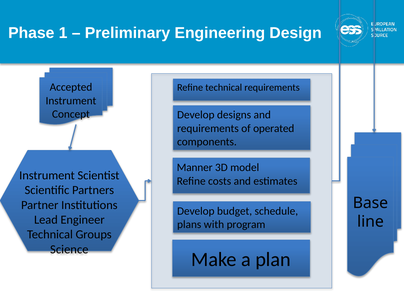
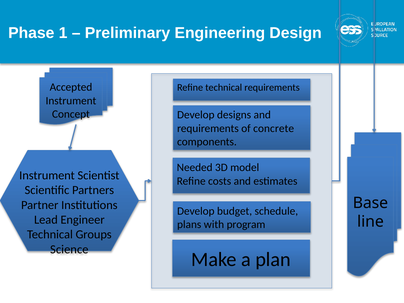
operated: operated -> concrete
Manner: Manner -> Needed
